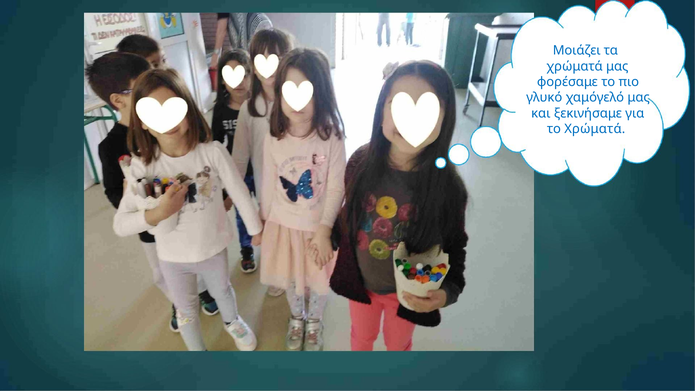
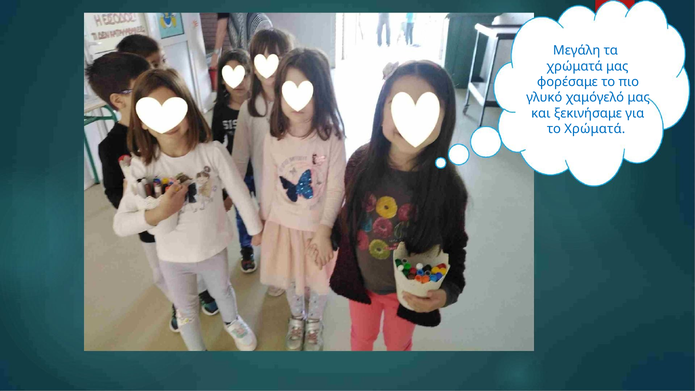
Μοιάζει: Μοιάζει -> Μεγάλη
